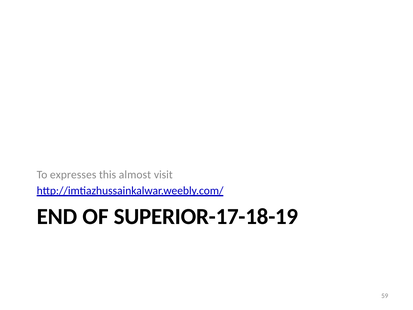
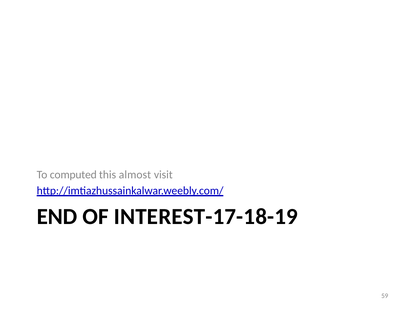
expresses: expresses -> computed
SUPERIOR-17-18-19: SUPERIOR-17-18-19 -> INTEREST-17-18-19
